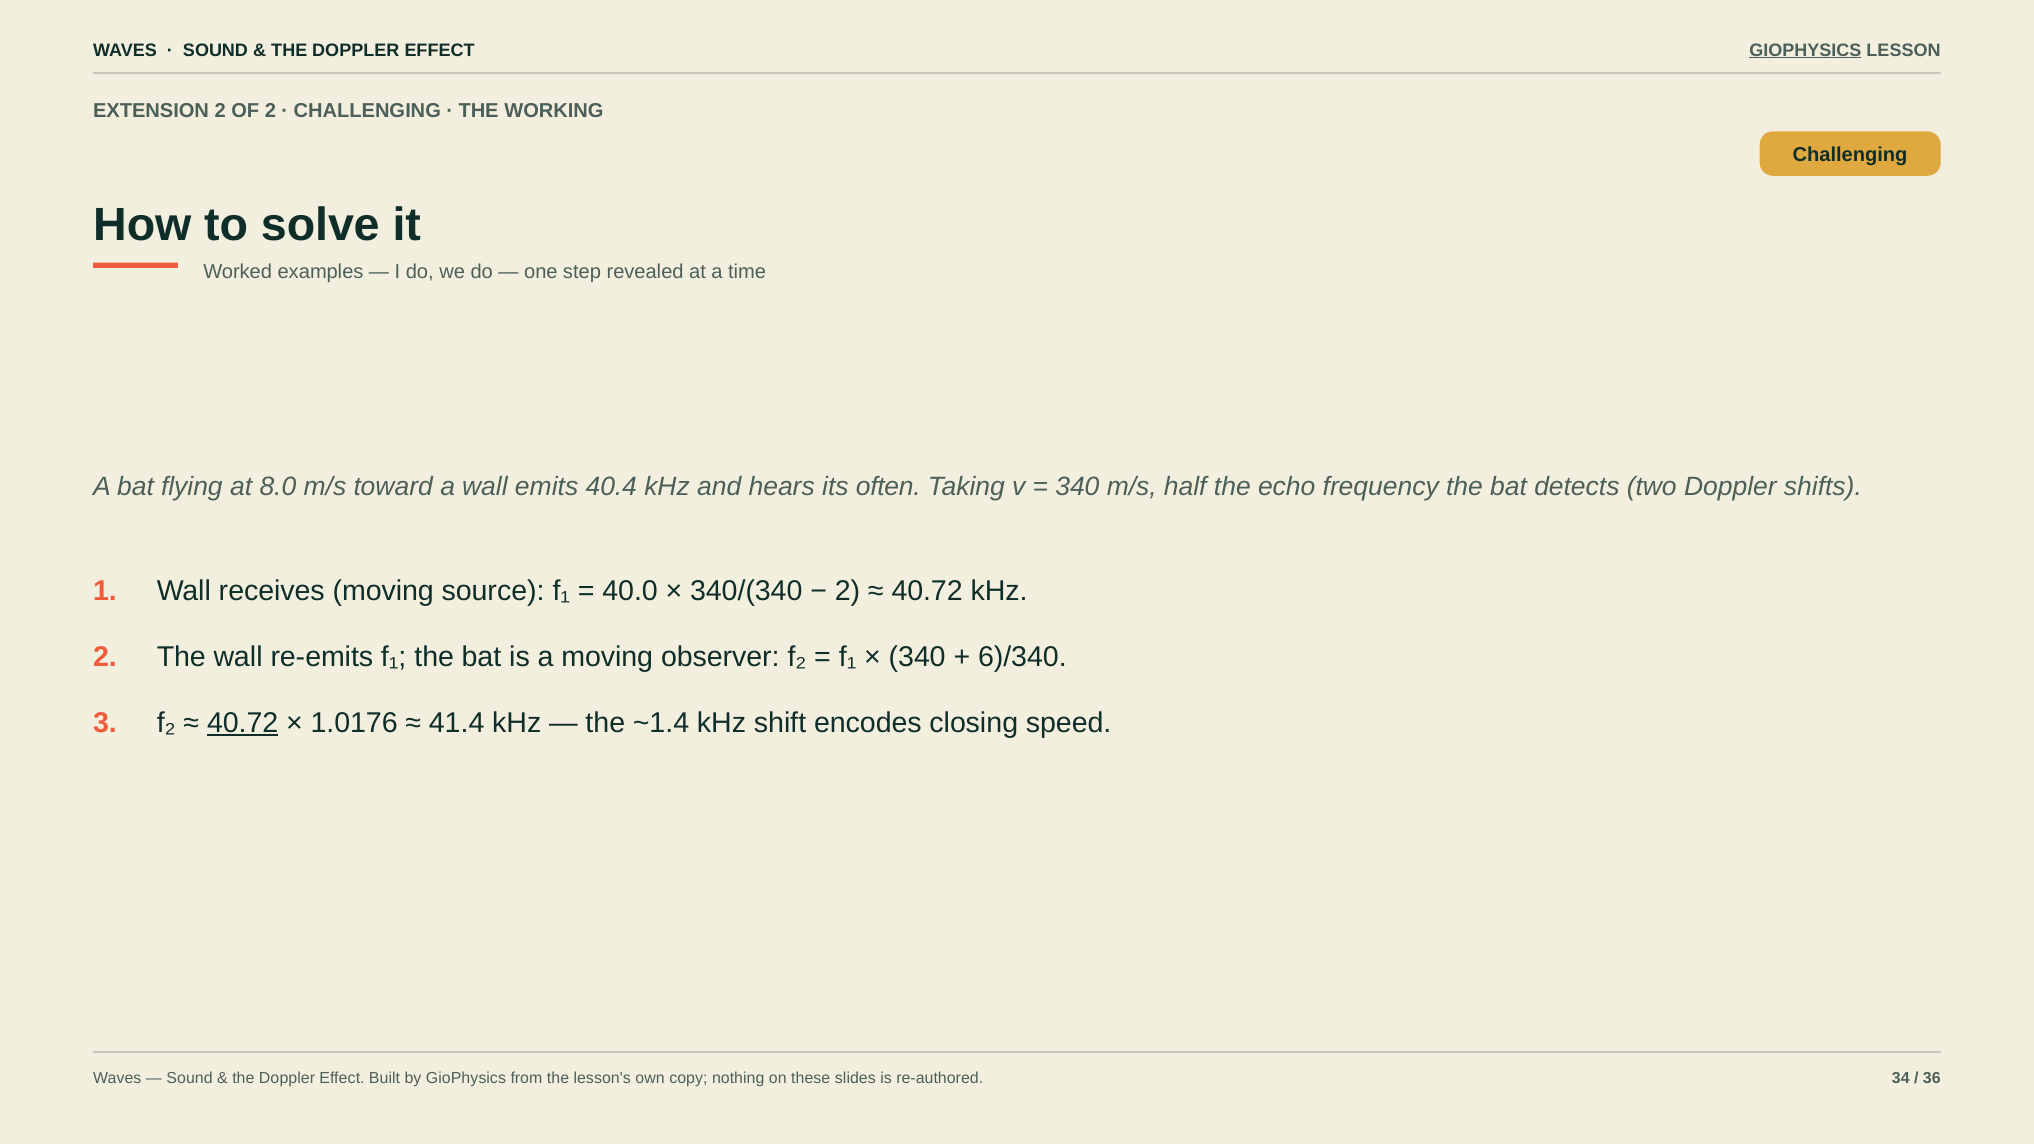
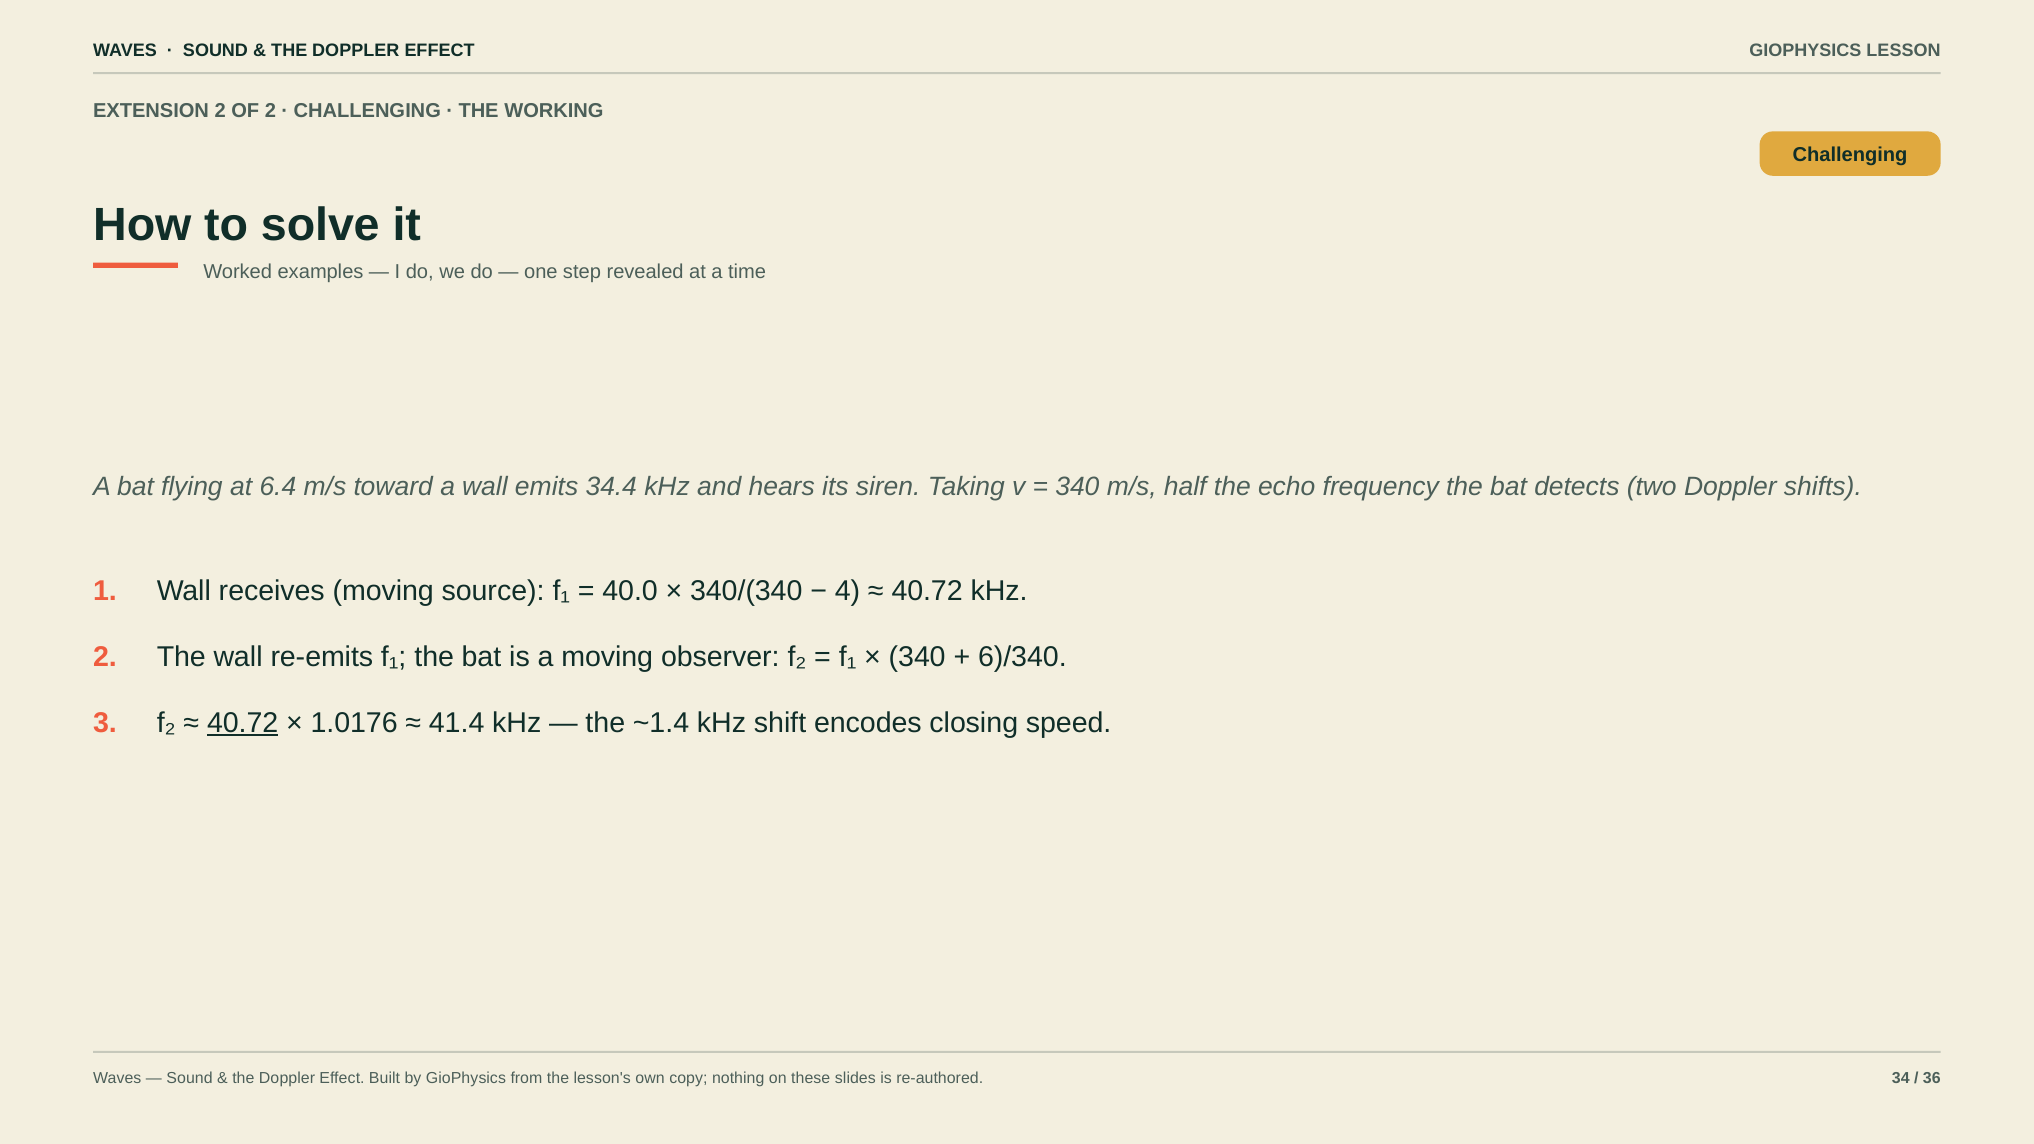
GIOPHYSICS at (1805, 50) underline: present -> none
8.0: 8.0 -> 6.4
40.4: 40.4 -> 34.4
often: often -> siren
2 at (848, 591): 2 -> 4
